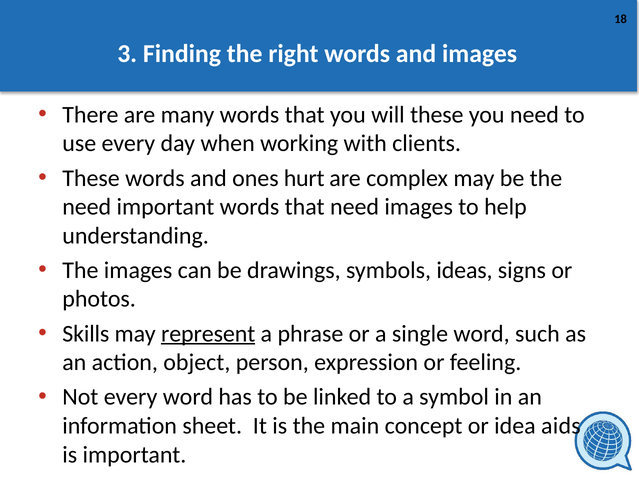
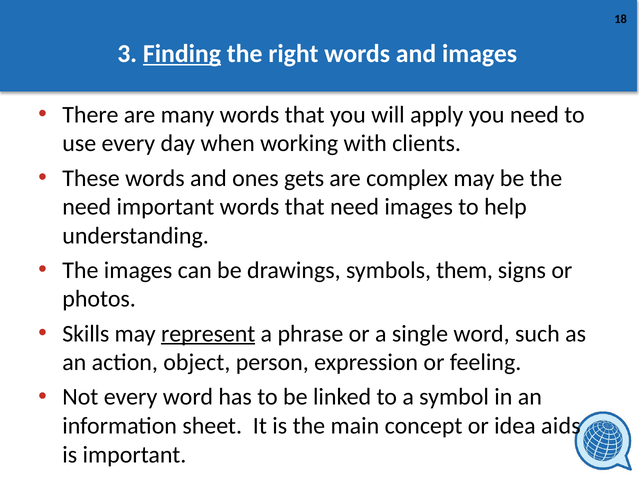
Finding underline: none -> present
will these: these -> apply
hurt: hurt -> gets
ideas: ideas -> them
